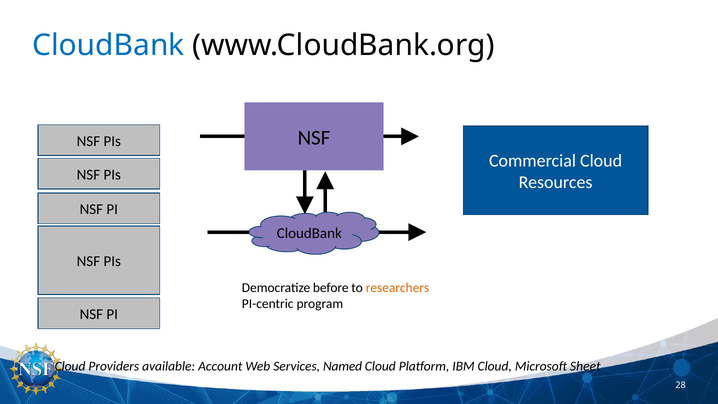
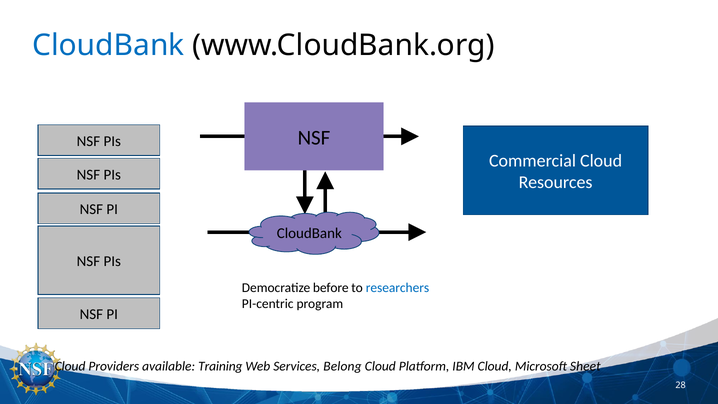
researchers colour: orange -> blue
Account: Account -> Training
Named: Named -> Belong
